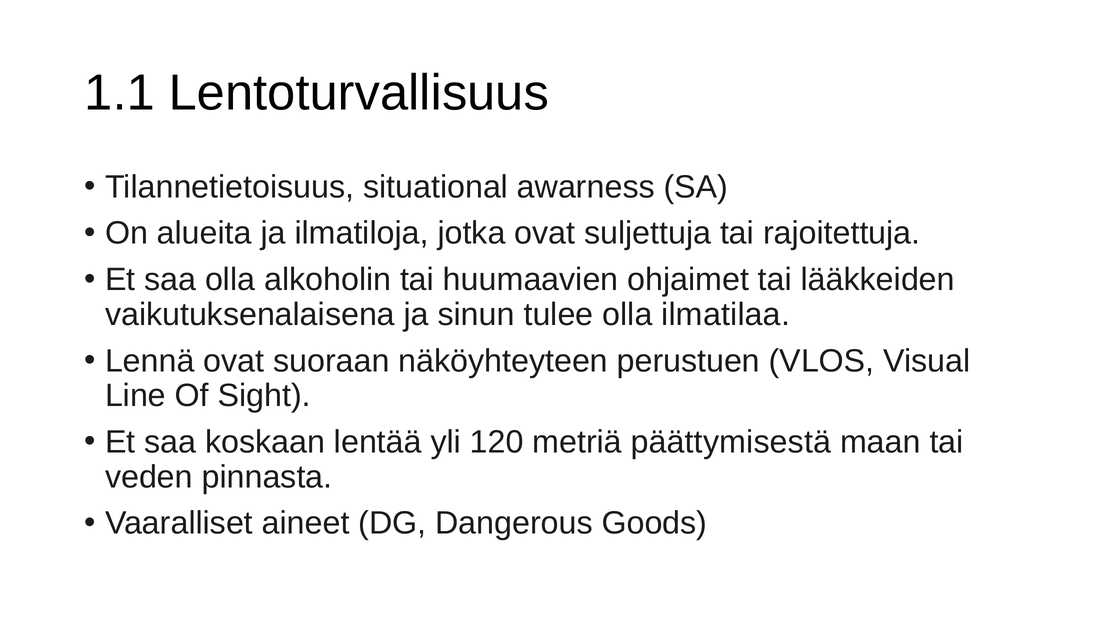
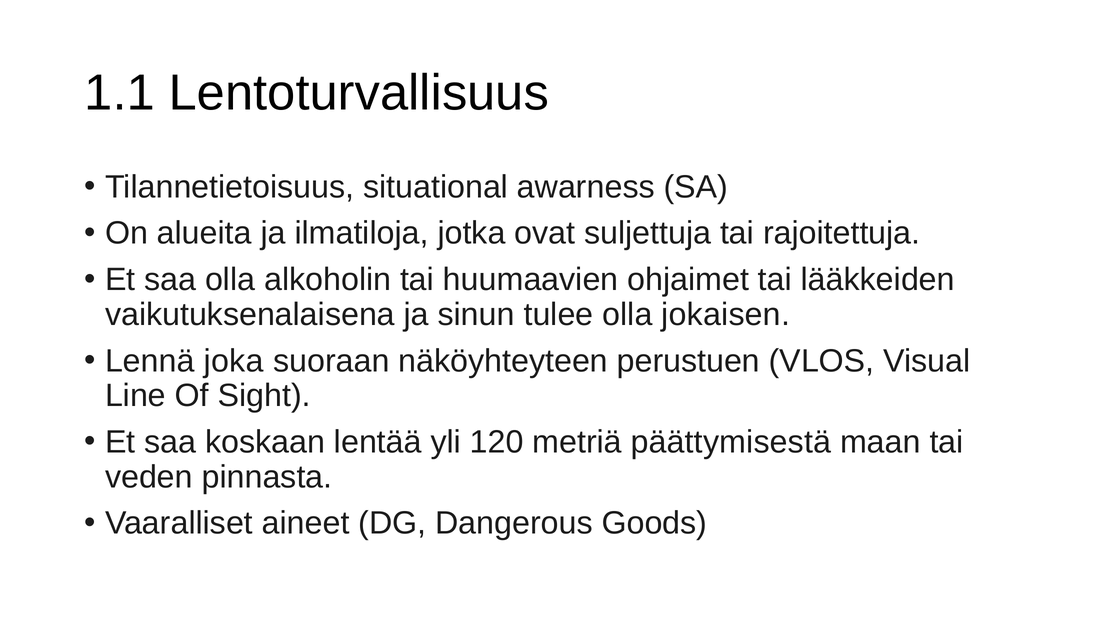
ilmatilaa: ilmatilaa -> jokaisen
Lennä ovat: ovat -> joka
